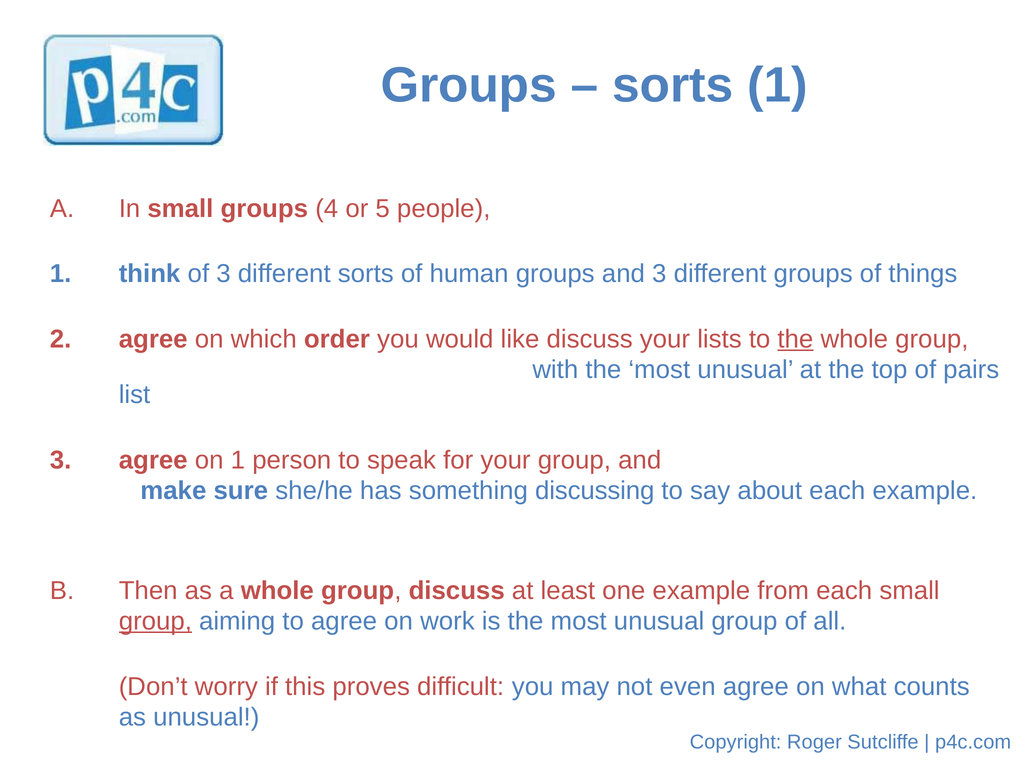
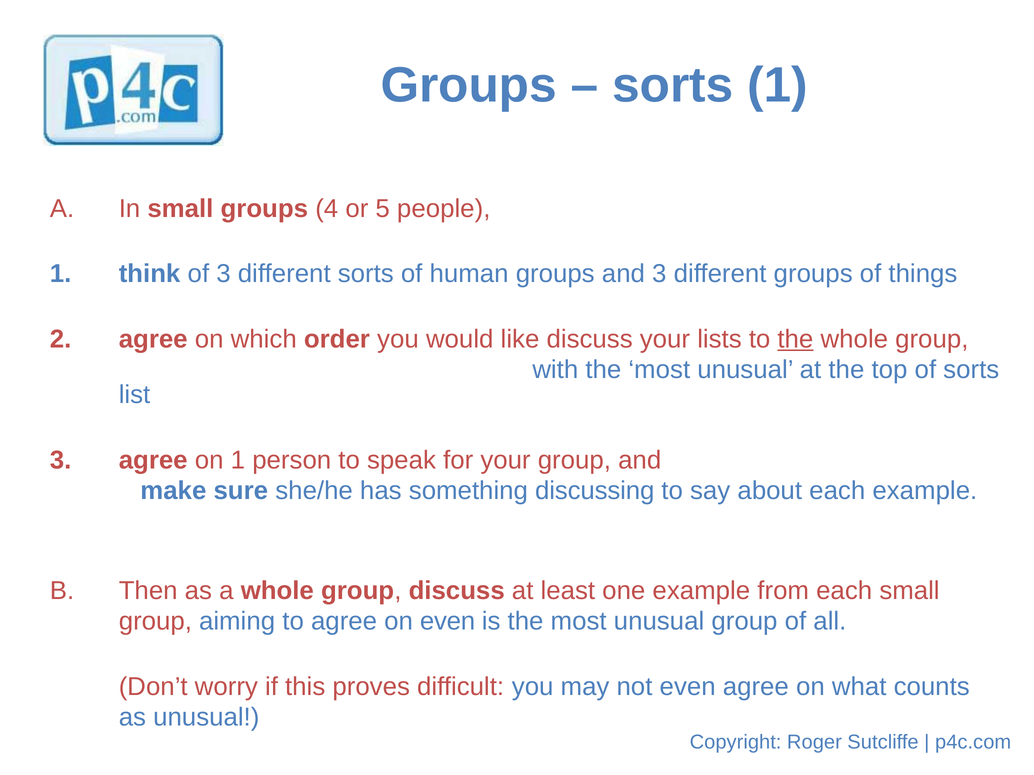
of pairs: pairs -> sorts
group at (155, 622) underline: present -> none
on work: work -> even
